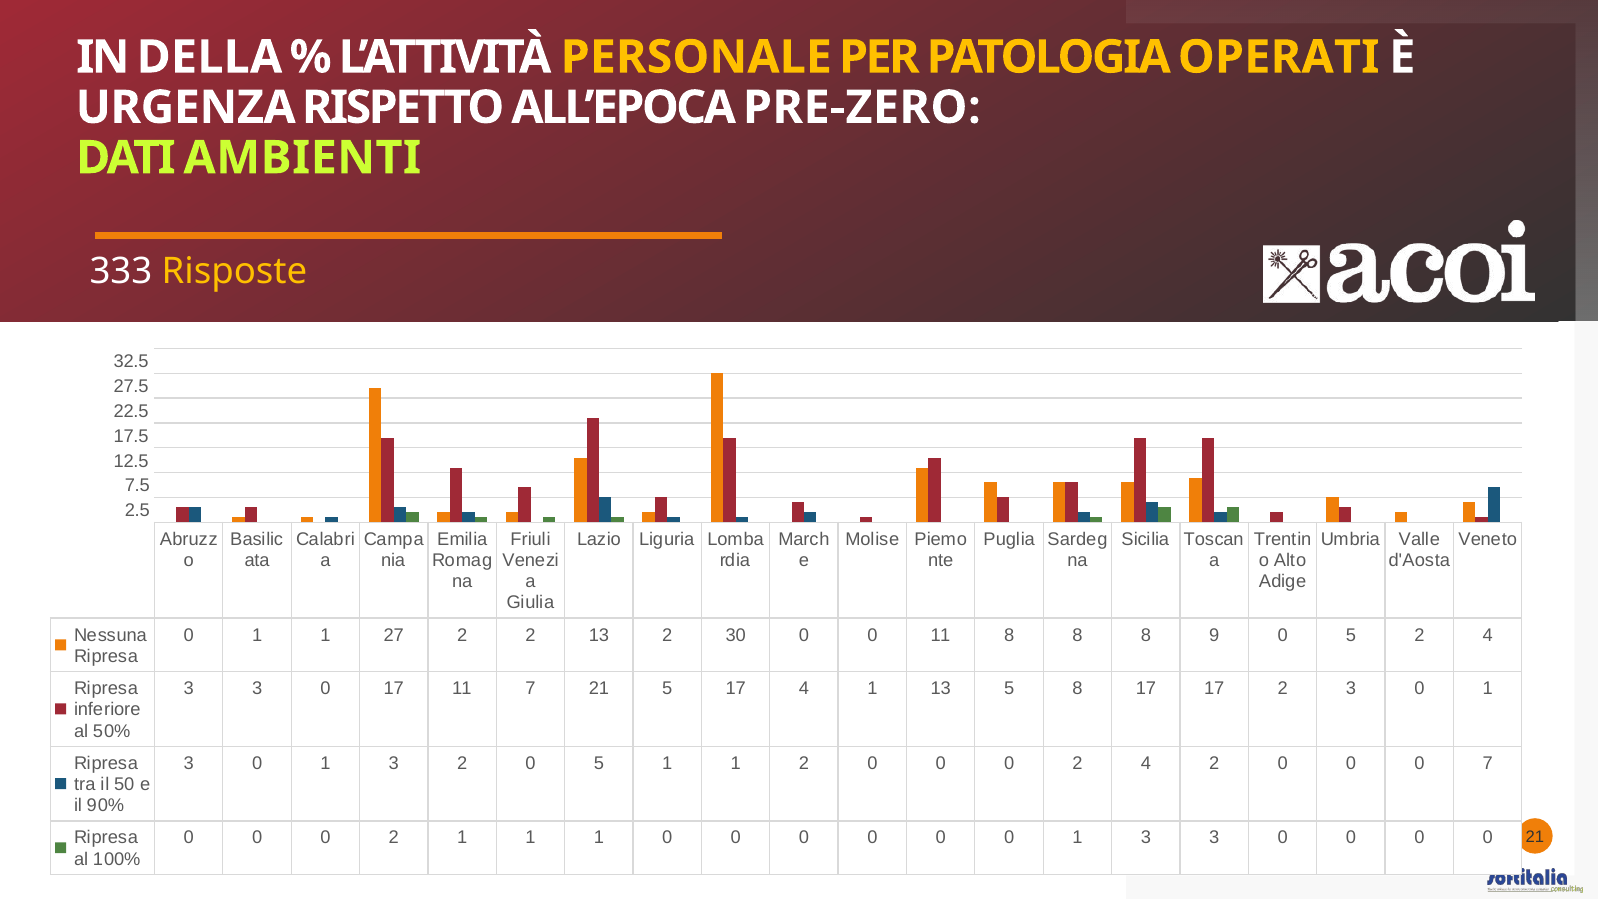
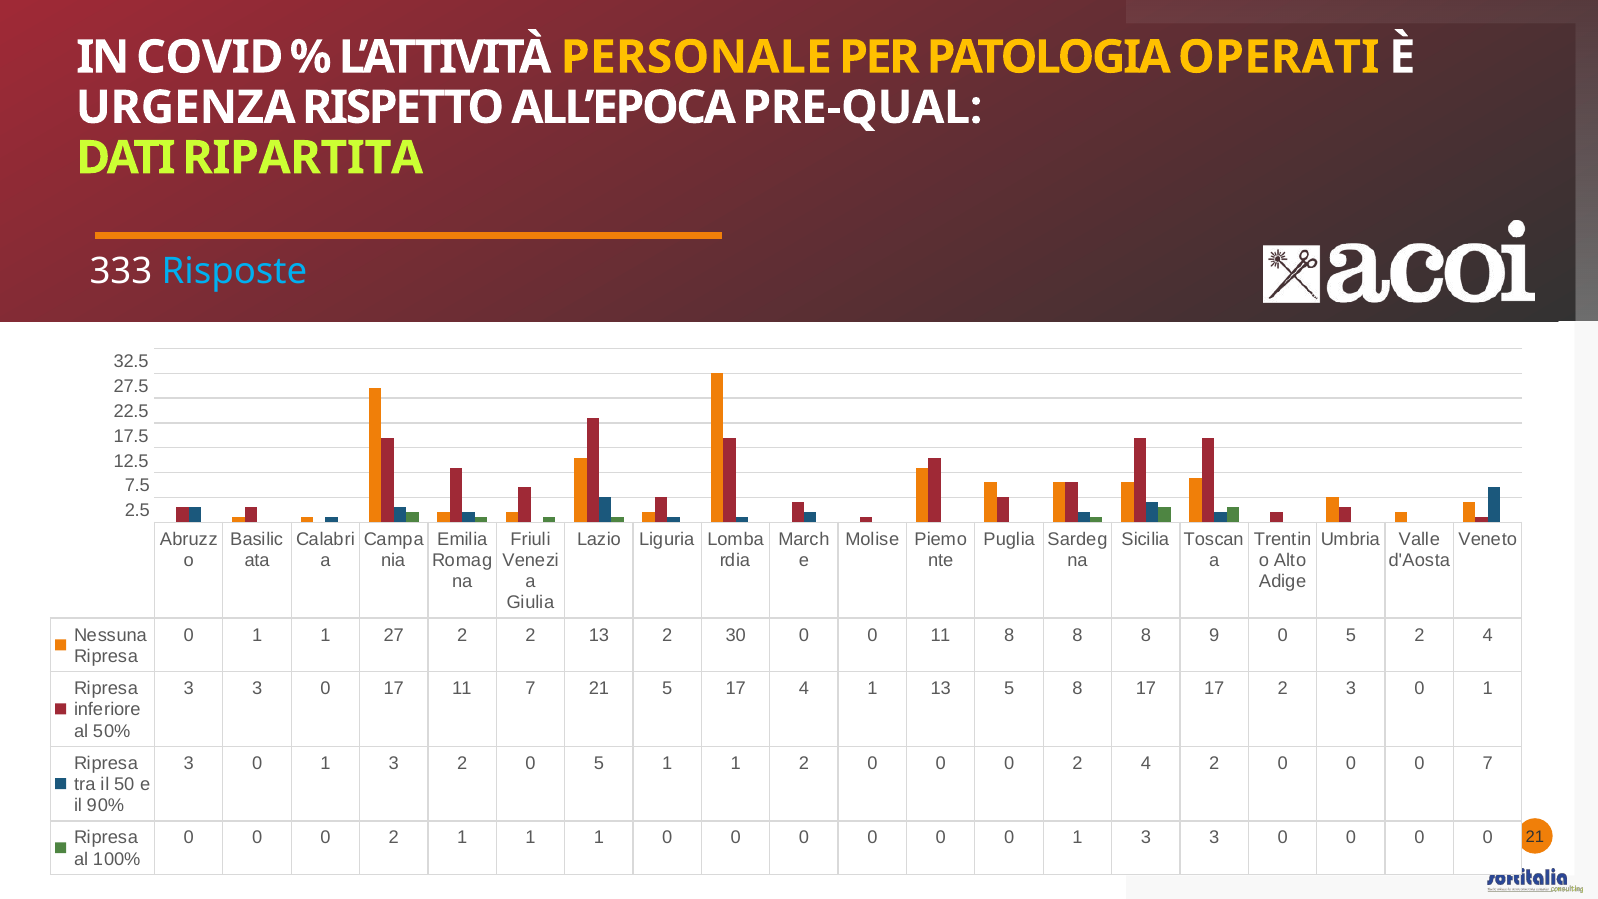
DELLA: DELLA -> COVID
PRE-ZERO: PRE-ZERO -> PRE-QUAL
AMBIENTI: AMBIENTI -> RIPARTITA
Risposte colour: yellow -> light blue
